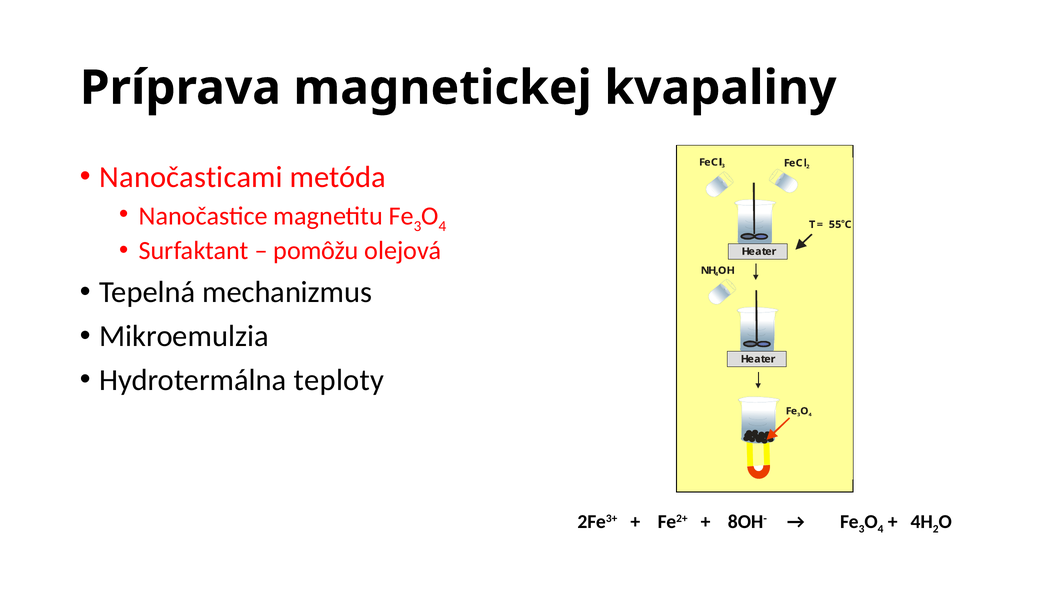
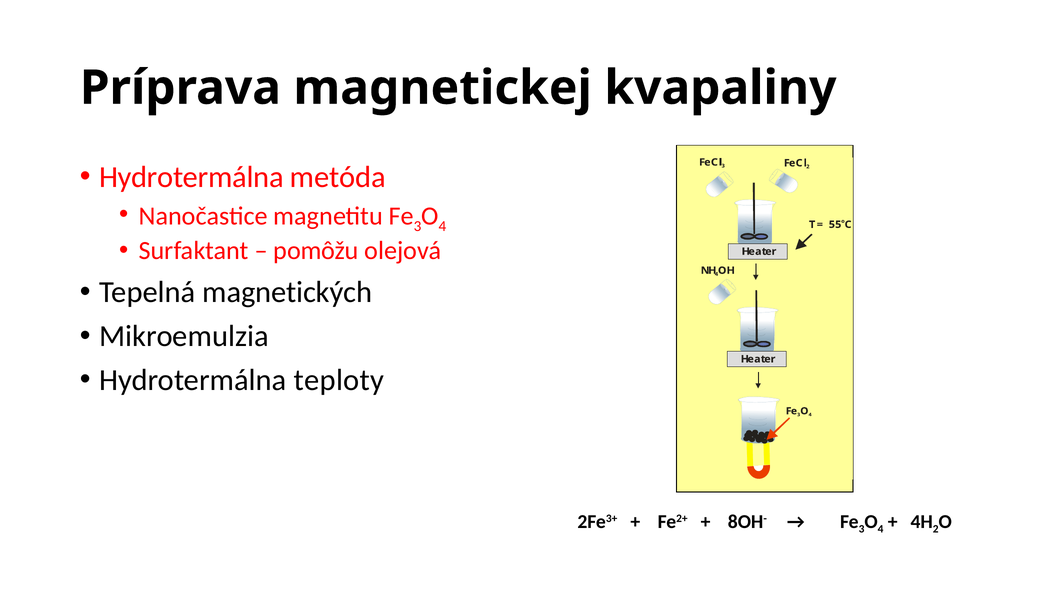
Nanočasticami at (191, 177): Nanočasticami -> Hydrotermálna
mechanizmus: mechanizmus -> magnetických
